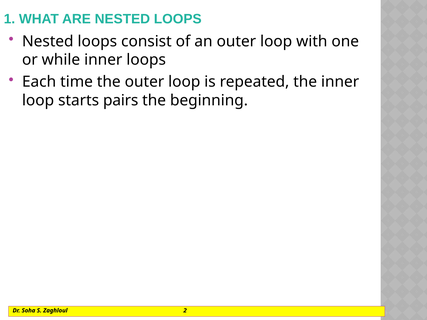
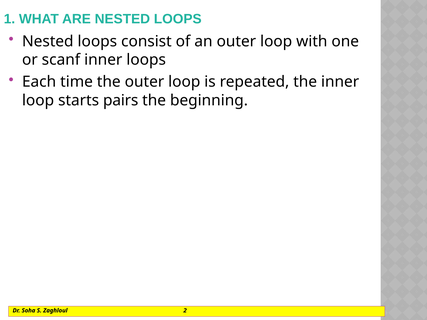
while: while -> scanf
